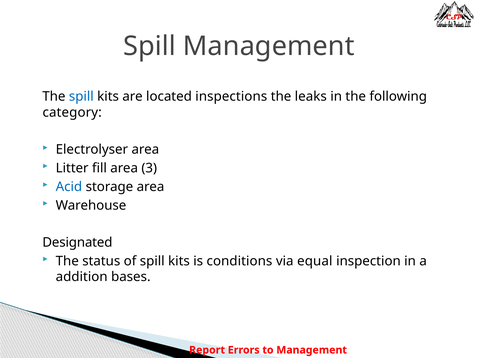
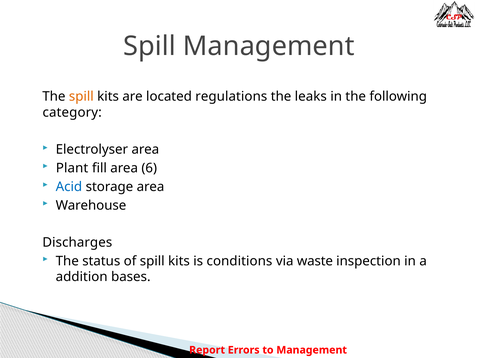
spill at (81, 97) colour: blue -> orange
inspections: inspections -> regulations
Litter: Litter -> Plant
3: 3 -> 6
Designated: Designated -> Discharges
equal: equal -> waste
